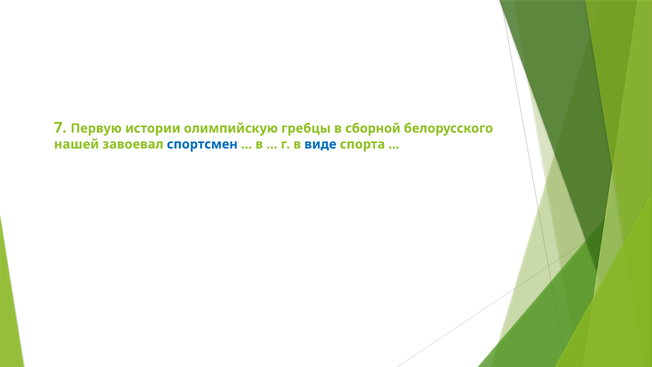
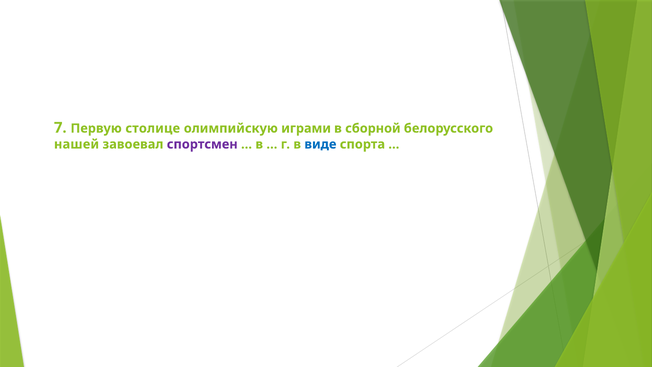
истории: истории -> столице
гребцы: гребцы -> играми
спортсмен colour: blue -> purple
